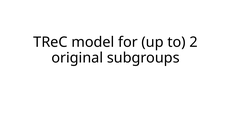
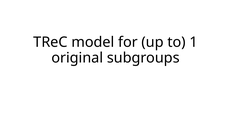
2: 2 -> 1
